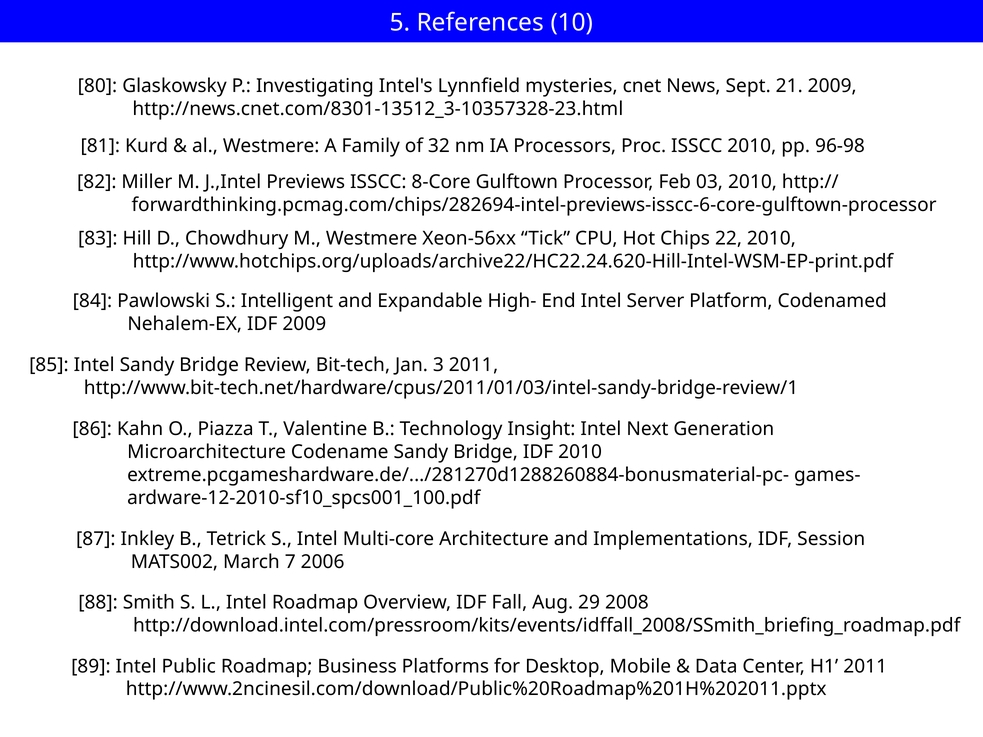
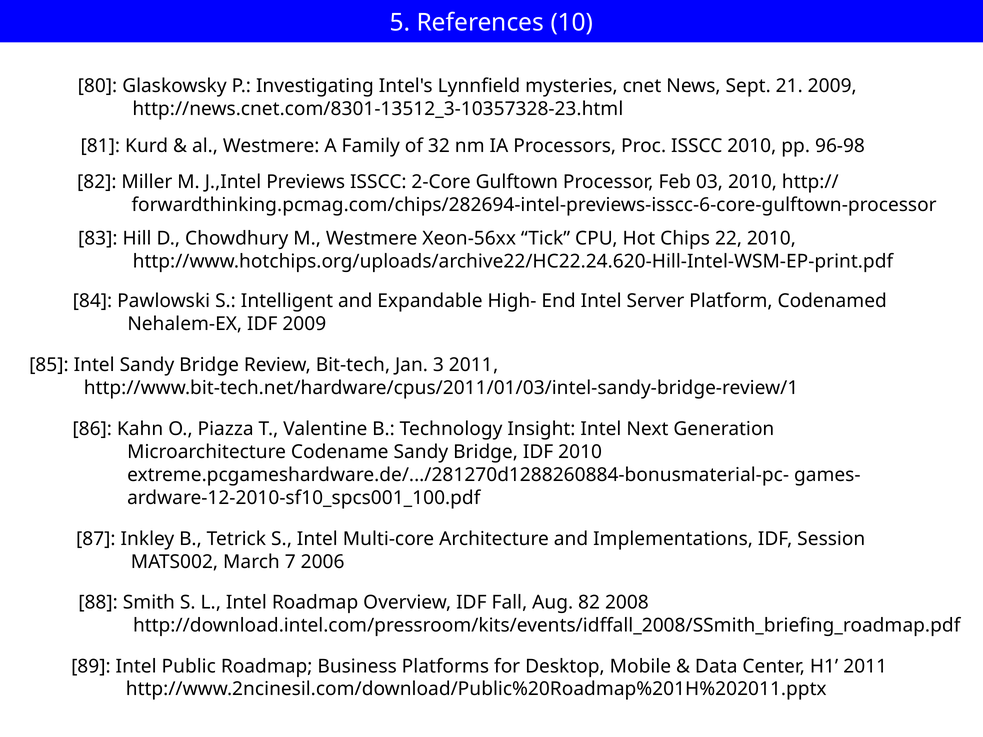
8-Core: 8-Core -> 2-Core
Aug 29: 29 -> 82
